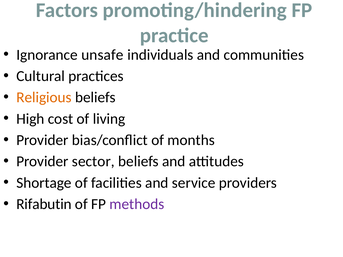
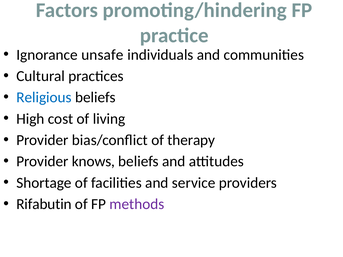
Religious colour: orange -> blue
months: months -> therapy
sector: sector -> knows
